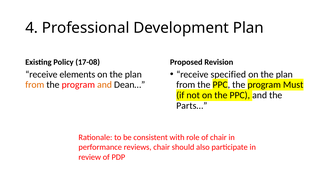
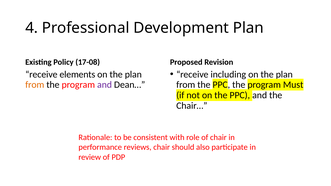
specified: specified -> including
and at (105, 85) colour: orange -> purple
Parts…: Parts… -> Chair…
